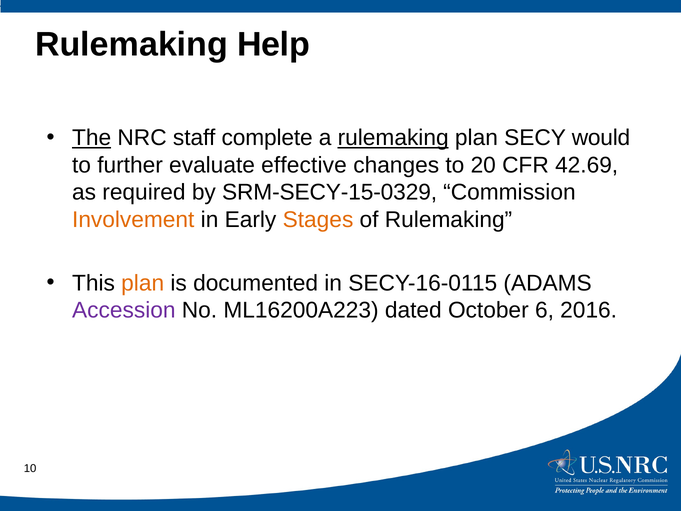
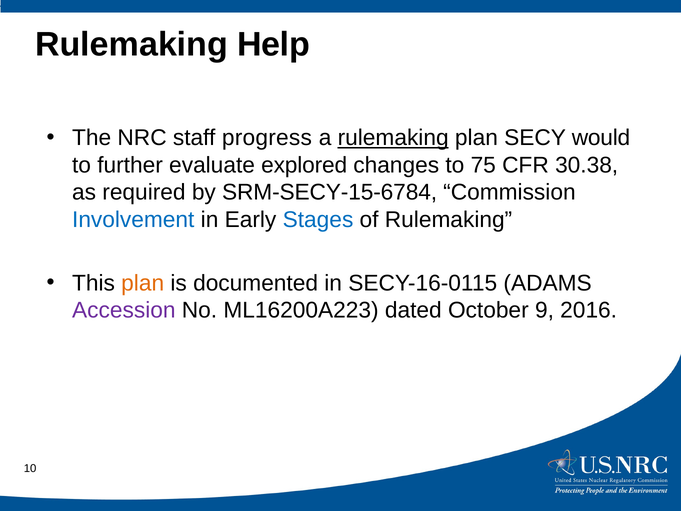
The underline: present -> none
complete: complete -> progress
effective: effective -> explored
20: 20 -> 75
42.69: 42.69 -> 30.38
SRM-SECY-15-0329: SRM-SECY-15-0329 -> SRM-SECY-15-6784
Involvement colour: orange -> blue
Stages colour: orange -> blue
6: 6 -> 9
